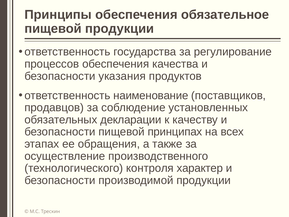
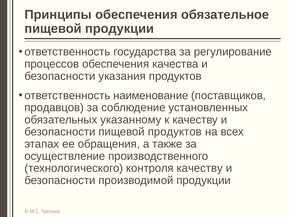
декларации: декларации -> указанному
пищевой принципах: принципах -> продуктов
контроля характер: характер -> качеству
